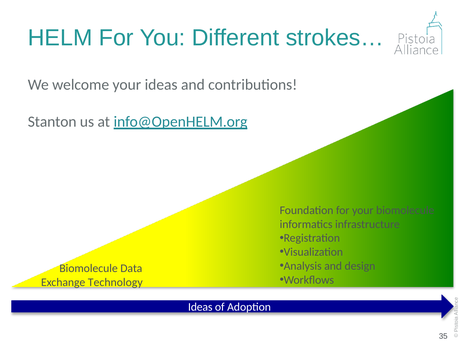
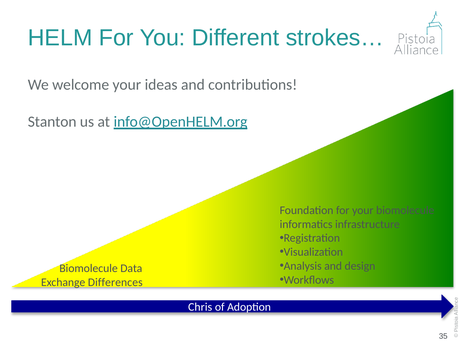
Technology: Technology -> Differences
Ideas at (200, 307): Ideas -> Chris
